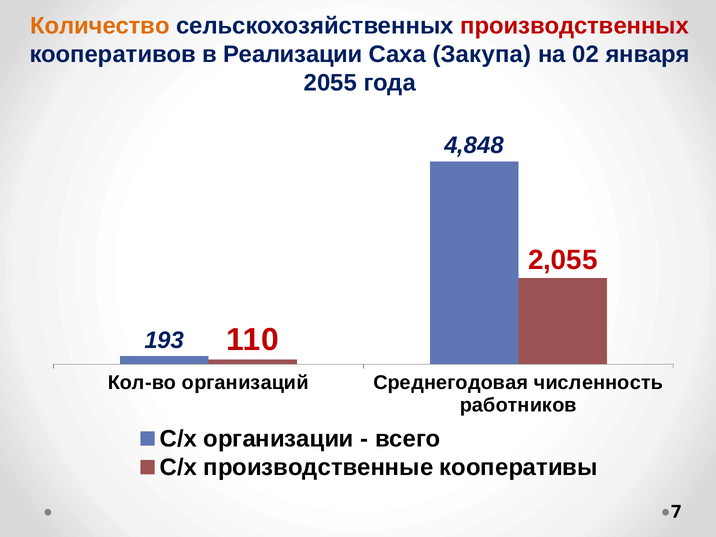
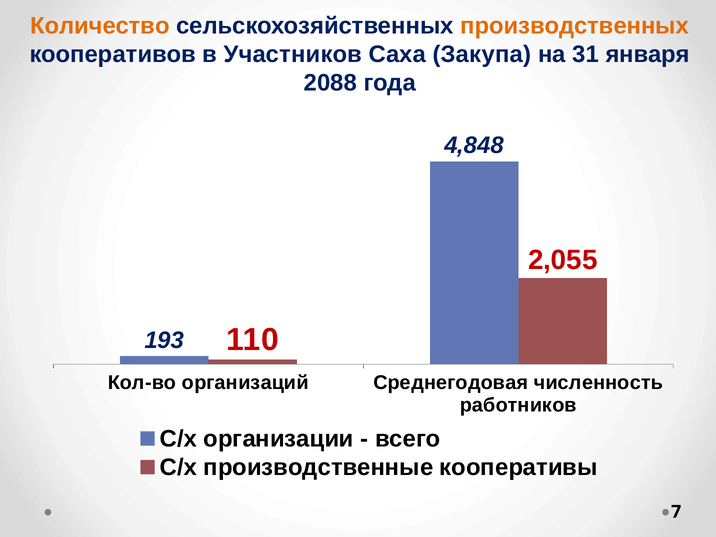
производственных colour: red -> orange
Реализации: Реализации -> Участников
02: 02 -> 31
2055: 2055 -> 2088
